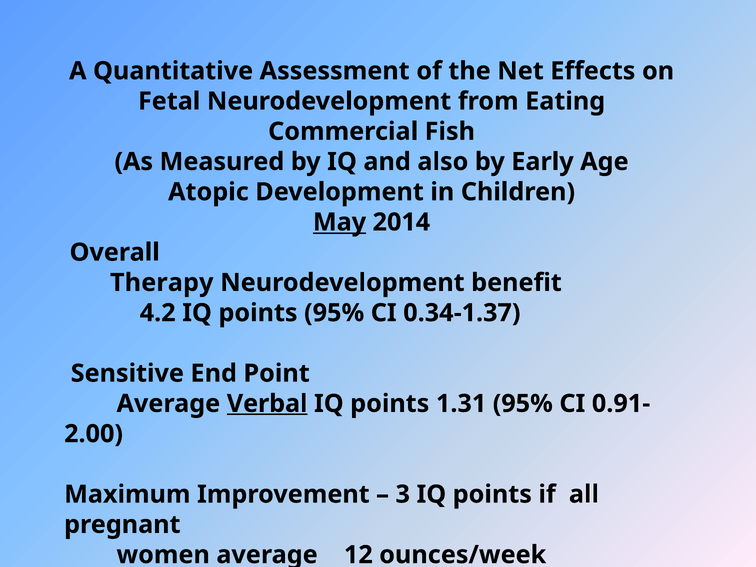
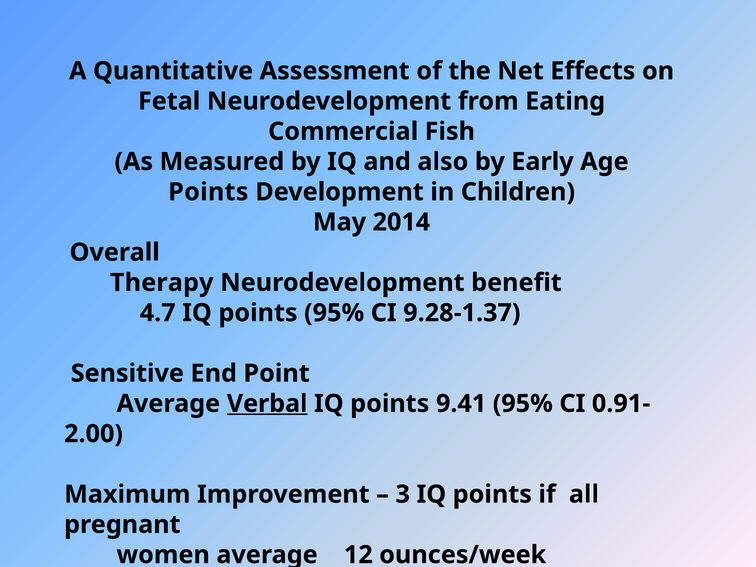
Atopic at (208, 192): Atopic -> Points
May underline: present -> none
4.2: 4.2 -> 4.7
0.34-1.37: 0.34-1.37 -> 9.28-1.37
1.31: 1.31 -> 9.41
